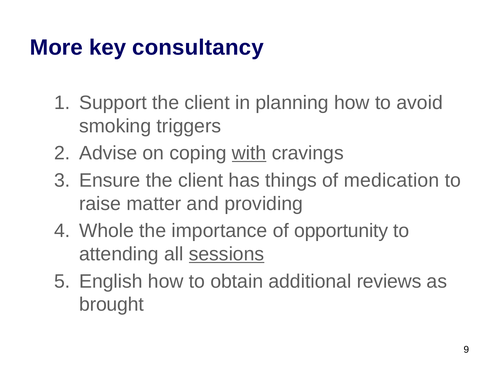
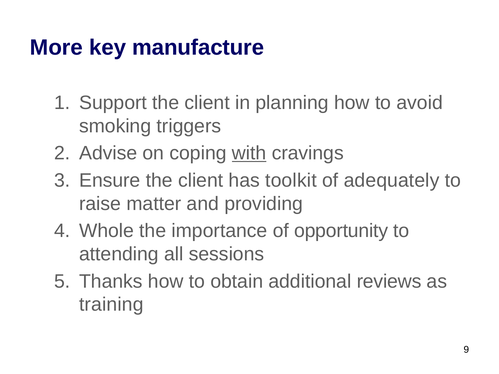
consultancy: consultancy -> manufacture
things: things -> toolkit
medication: medication -> adequately
sessions underline: present -> none
English: English -> Thanks
brought: brought -> training
